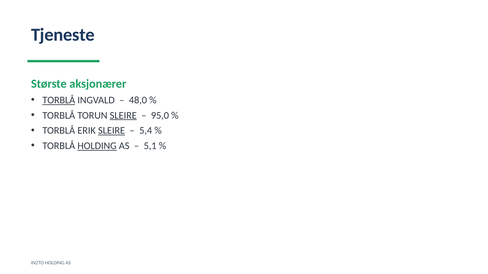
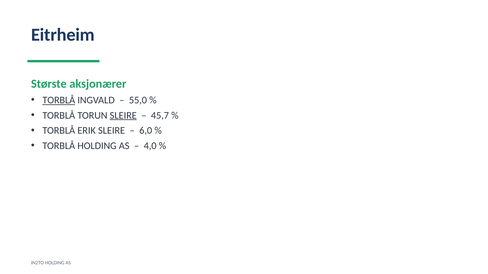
Tjeneste: Tjeneste -> Eitrheim
48,0: 48,0 -> 55,0
95,0: 95,0 -> 45,7
SLEIRE at (112, 131) underline: present -> none
5,4: 5,4 -> 6,0
HOLDING at (97, 146) underline: present -> none
5,1: 5,1 -> 4,0
